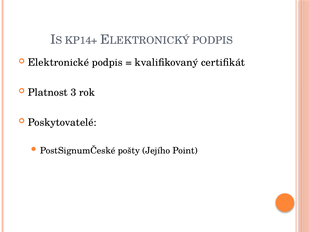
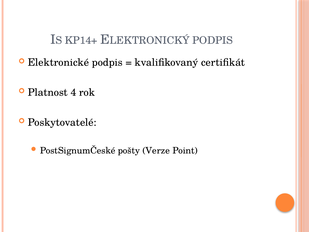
3: 3 -> 4
Jejího: Jejího -> Verze
